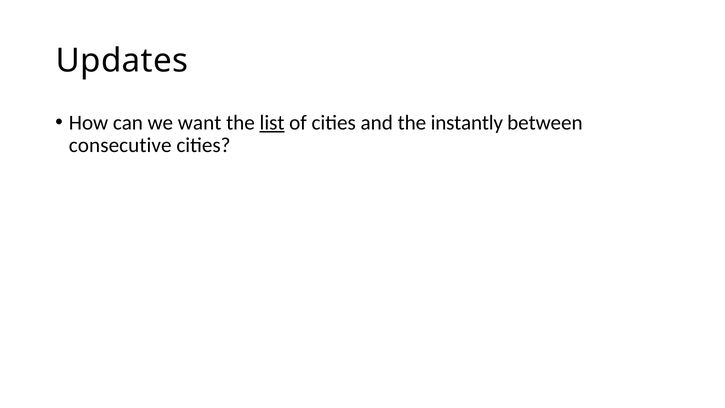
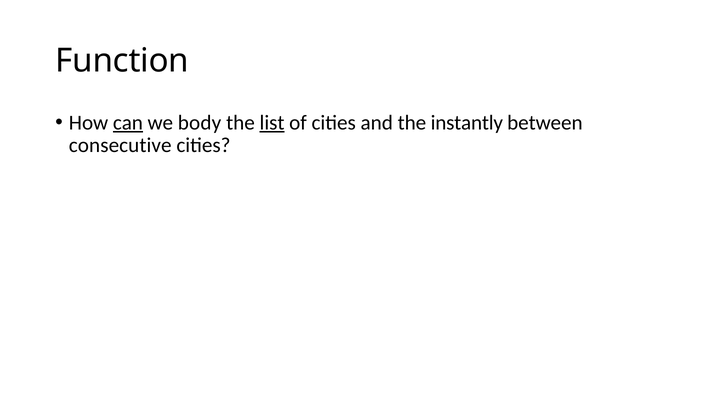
Updates: Updates -> Function
can underline: none -> present
want: want -> body
